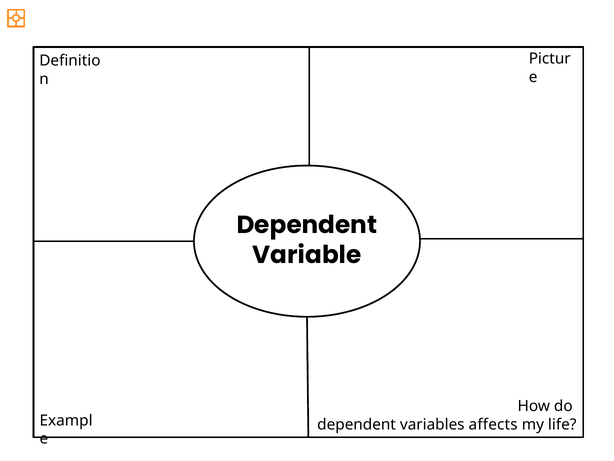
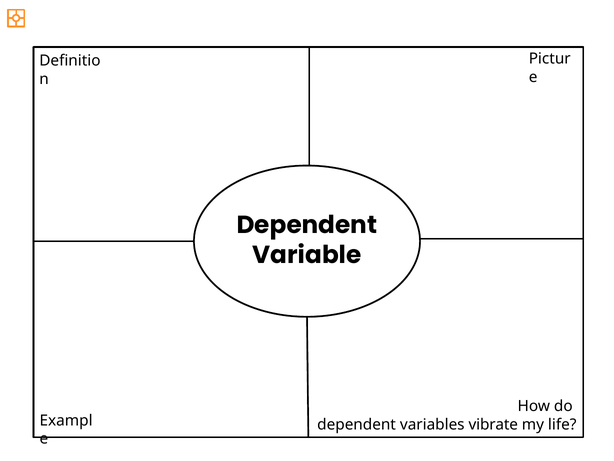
affects: affects -> vibrate
